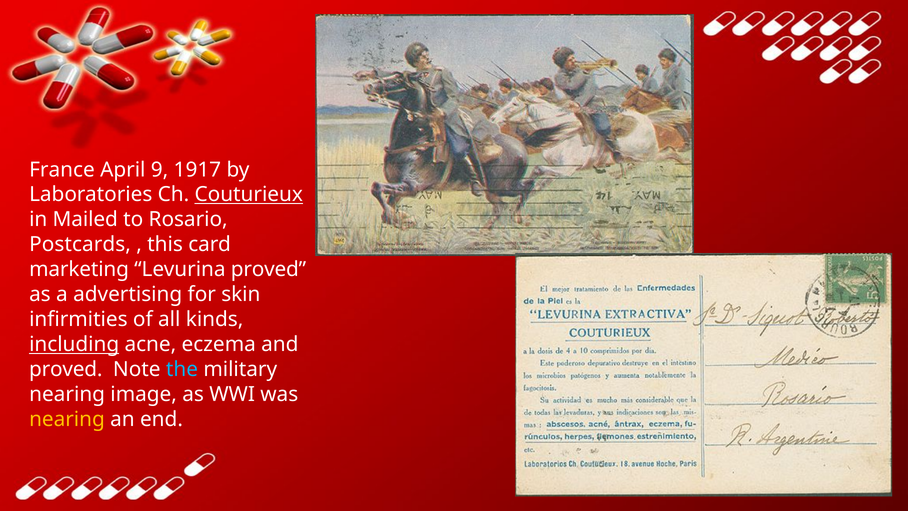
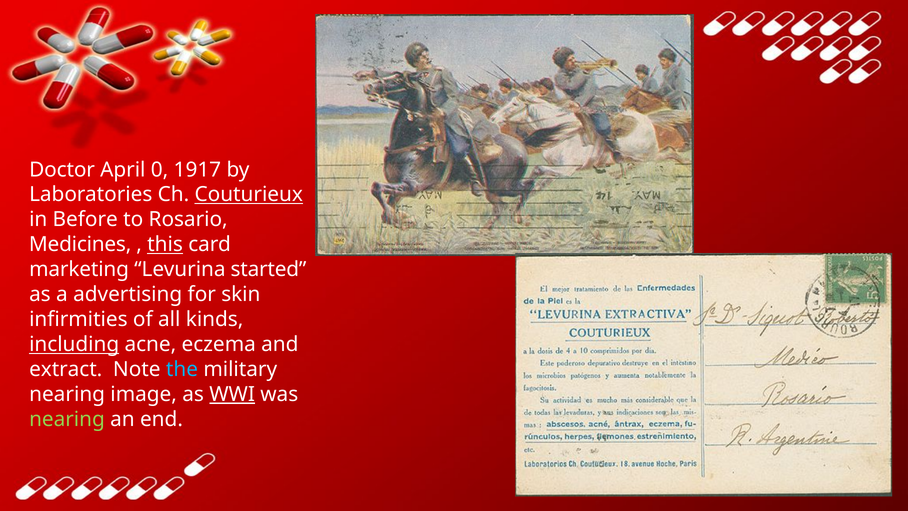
France: France -> Doctor
9: 9 -> 0
Mailed: Mailed -> Before
Postcards: Postcards -> Medicines
this underline: none -> present
Levurina proved: proved -> started
proved at (66, 369): proved -> extract
WWI underline: none -> present
nearing at (67, 419) colour: yellow -> light green
